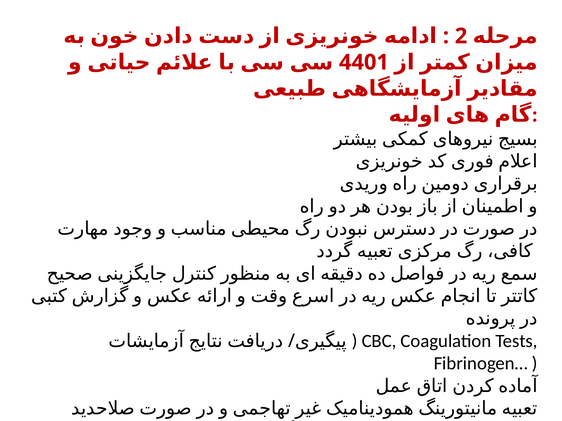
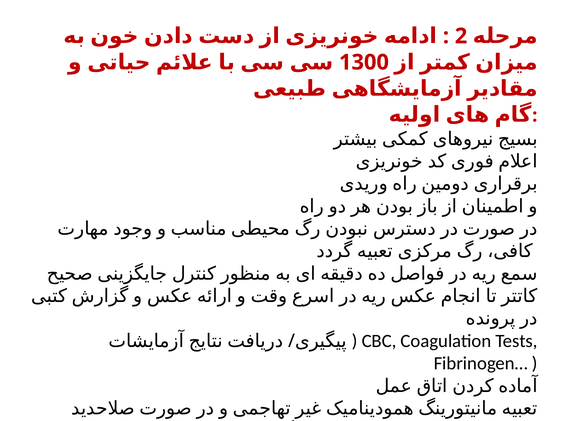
4401: 4401 -> 1300
